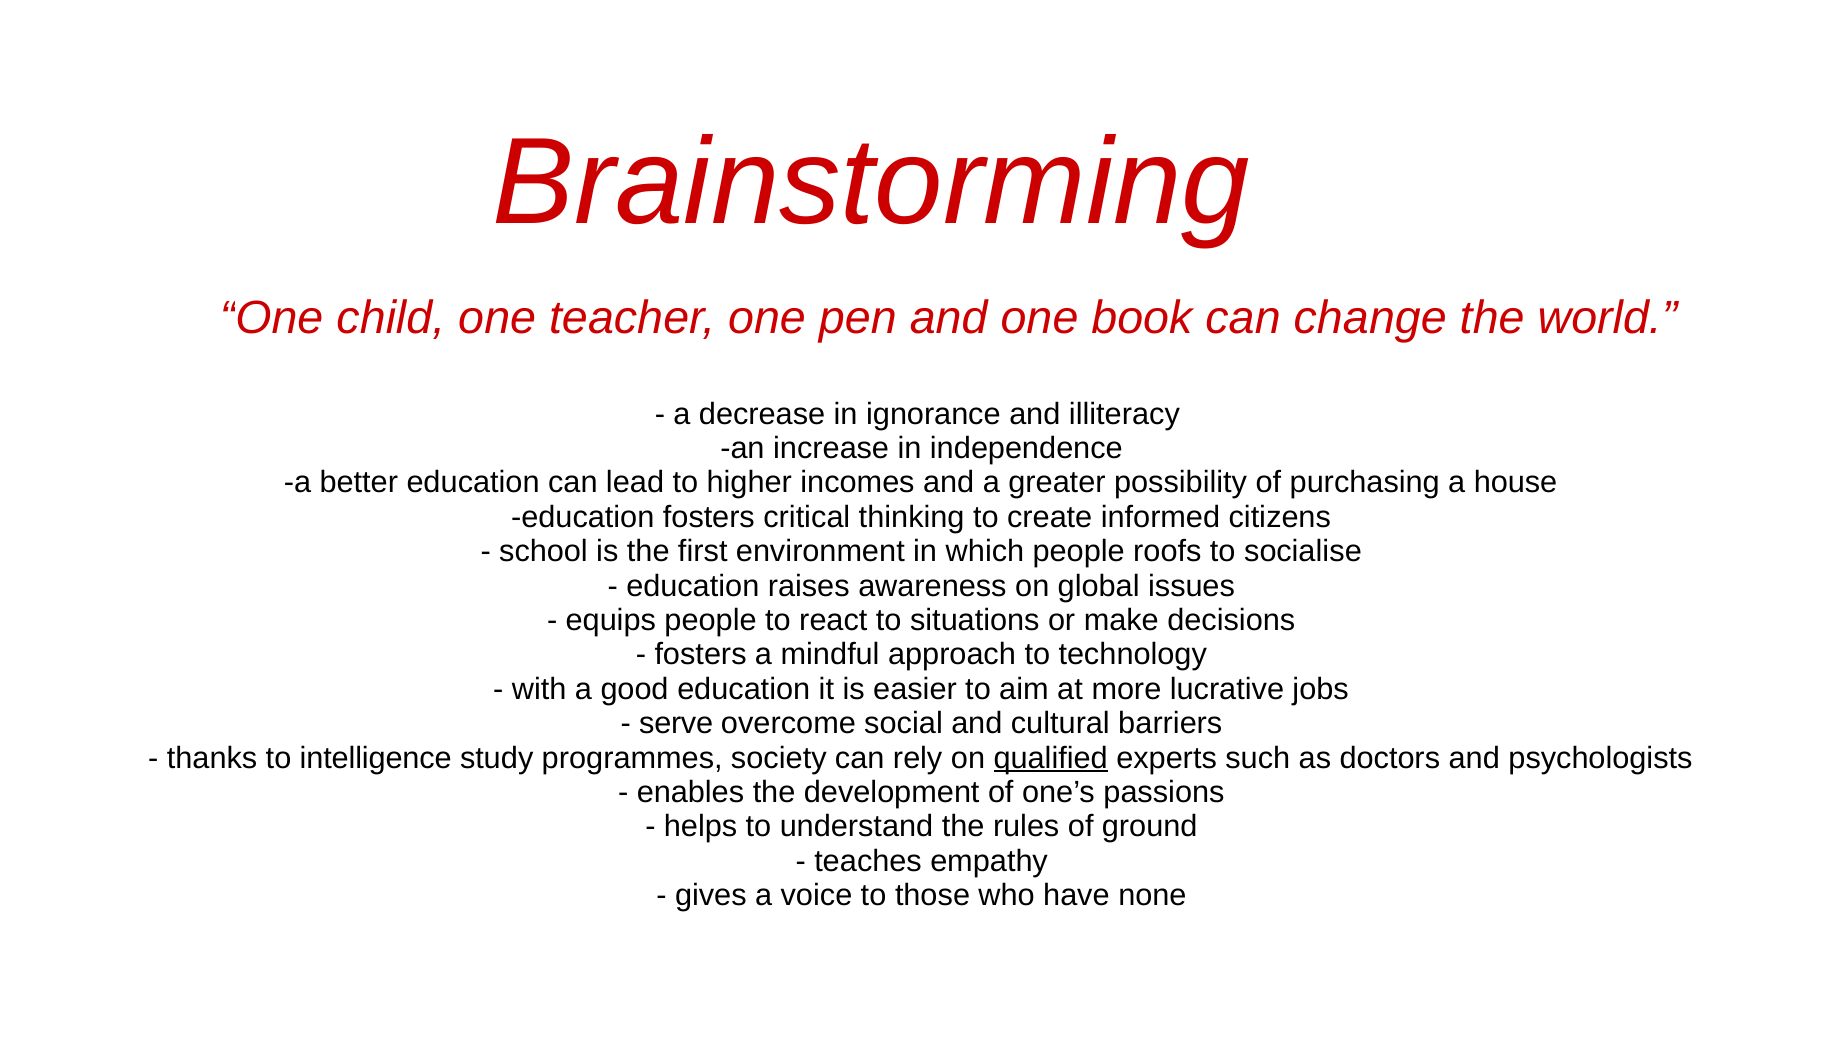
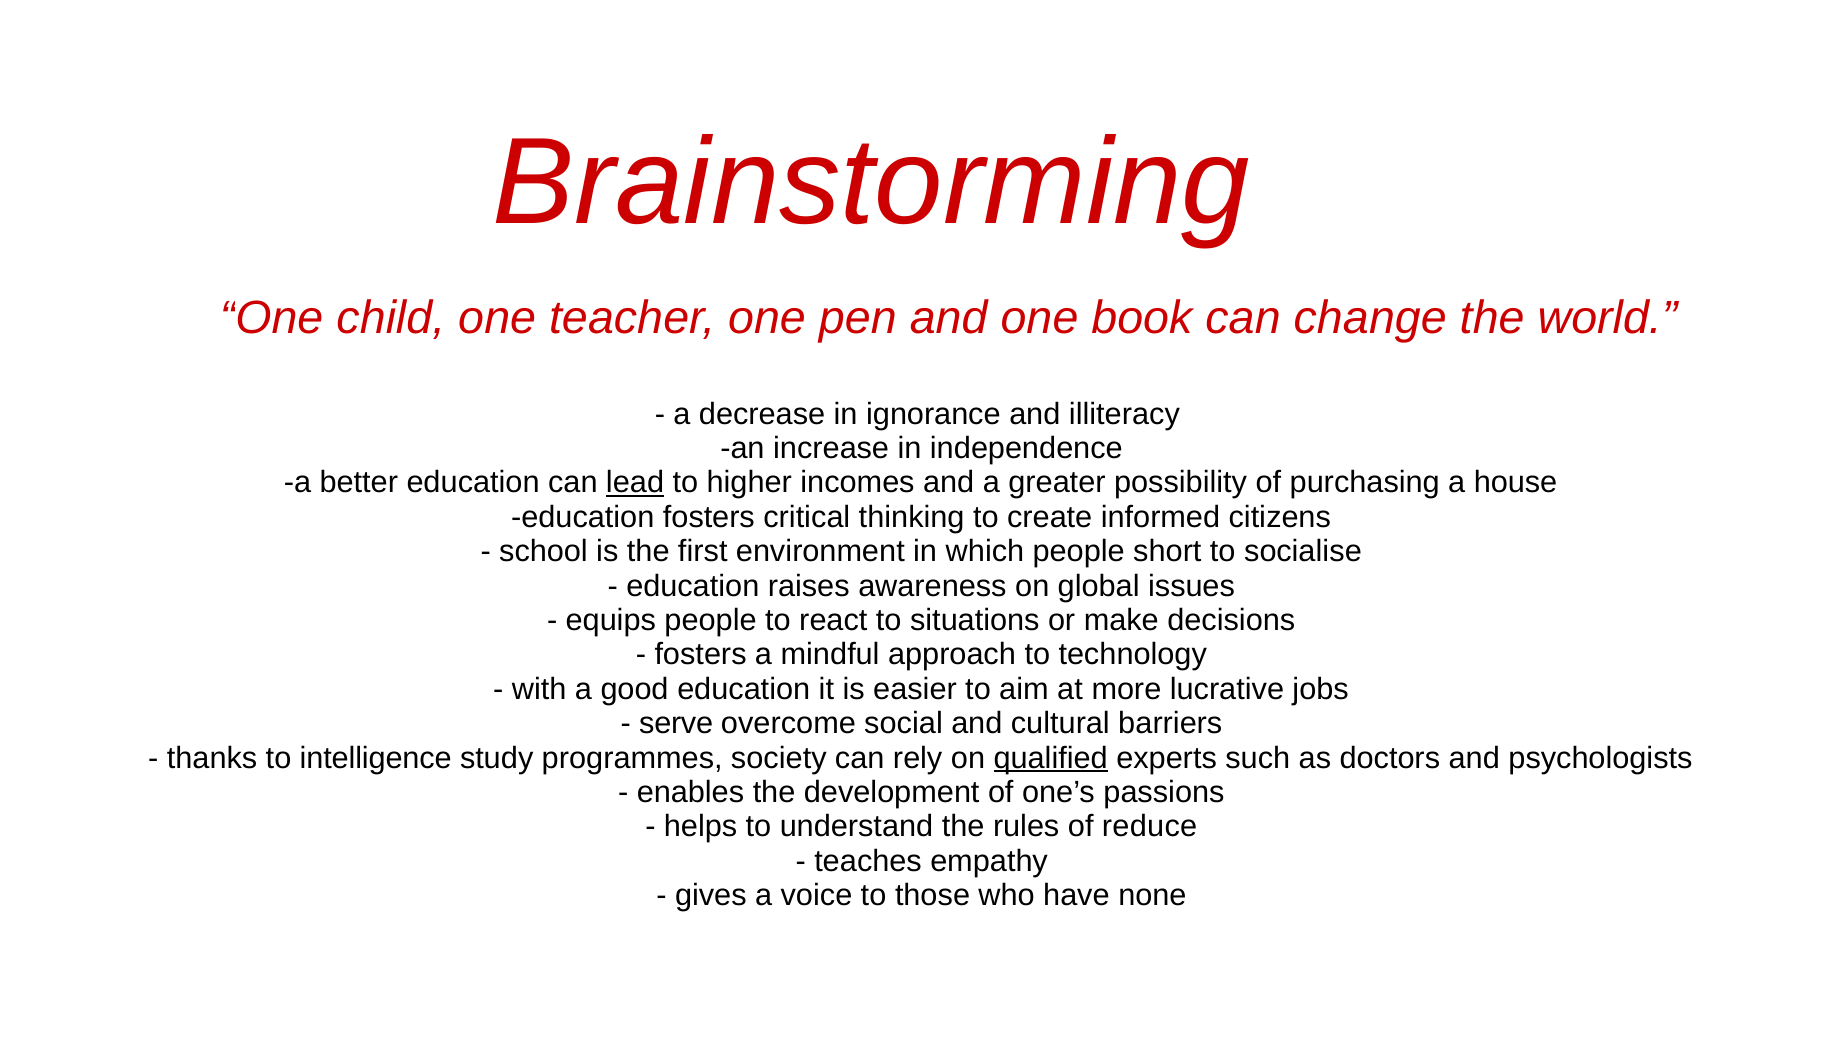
lead underline: none -> present
roofs: roofs -> short
ground: ground -> reduce
